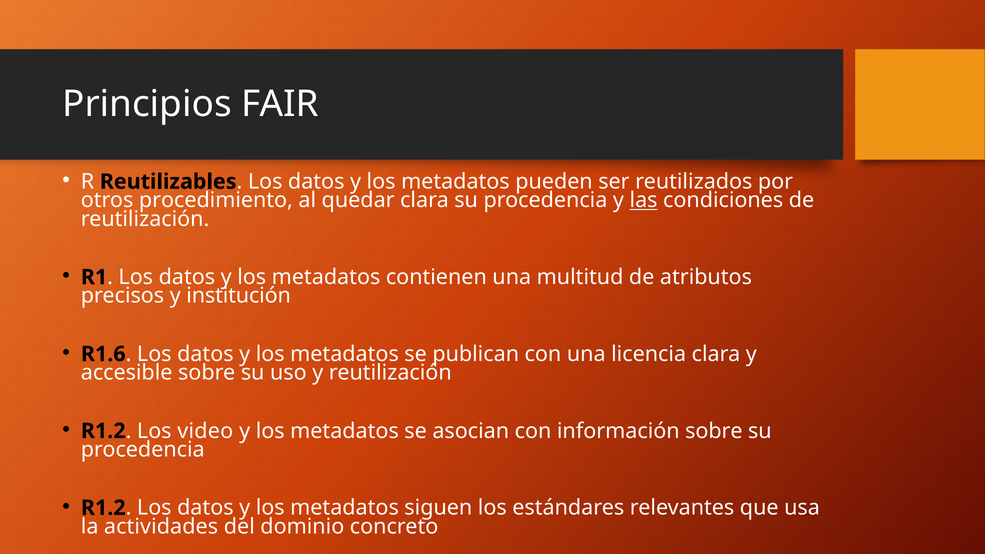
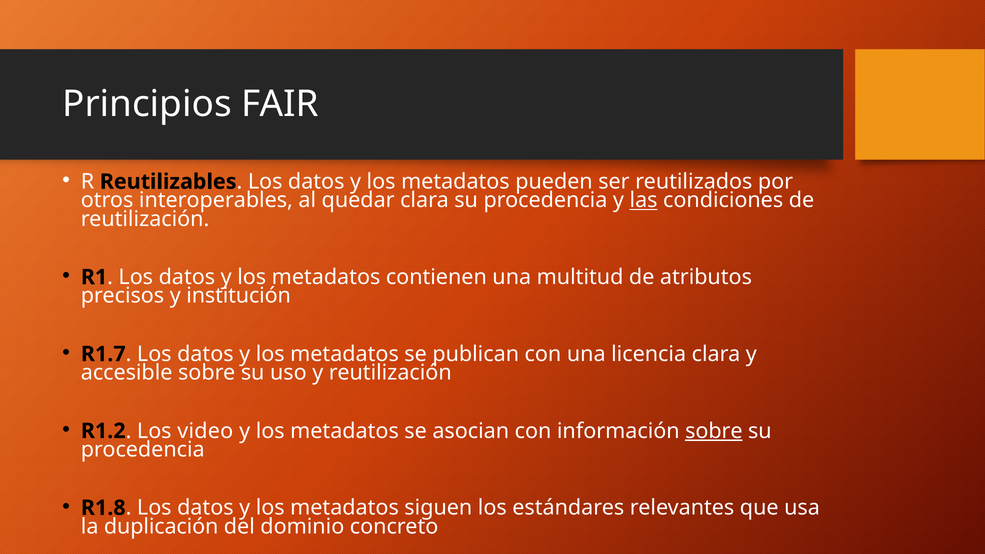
procedimiento: procedimiento -> interoperables
R1.6: R1.6 -> R1.7
sobre at (714, 431) underline: none -> present
R1.2 at (103, 508): R1.2 -> R1.8
actividades: actividades -> duplicación
